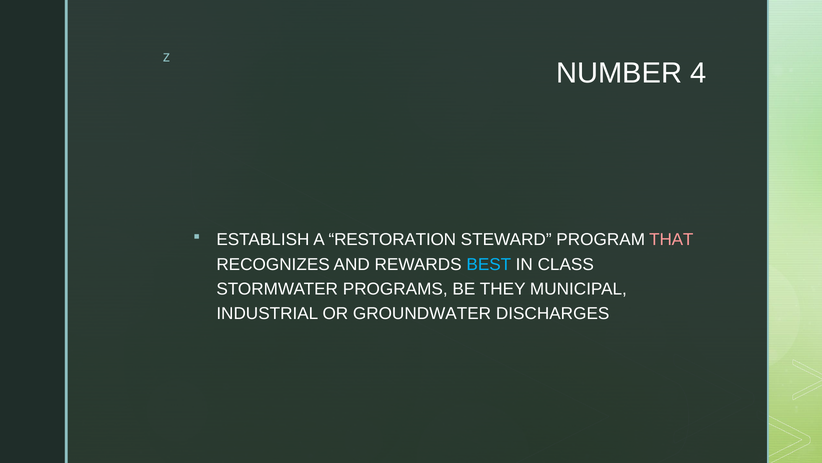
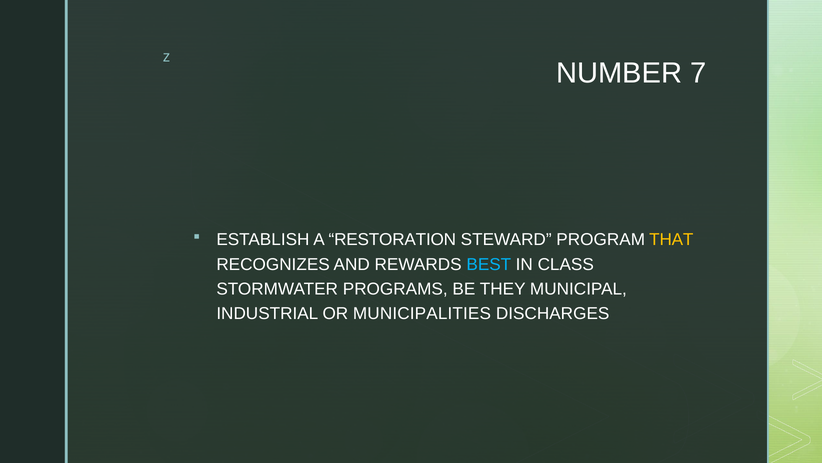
4: 4 -> 7
THAT colour: pink -> yellow
GROUNDWATER: GROUNDWATER -> MUNICIPALITIES
